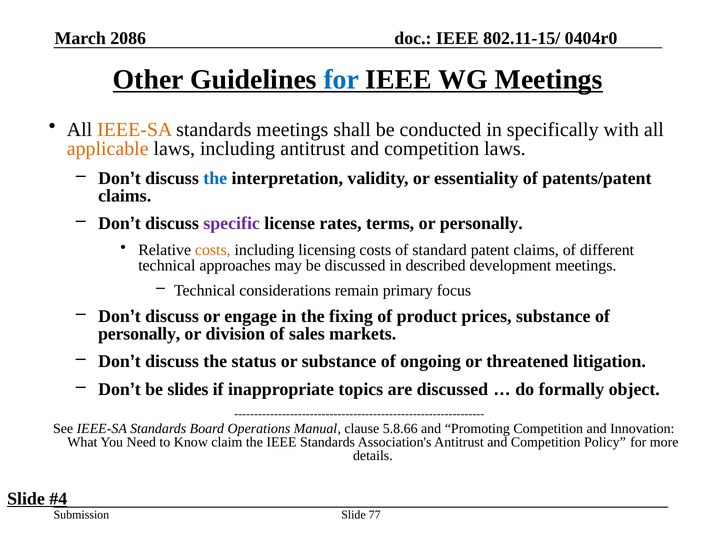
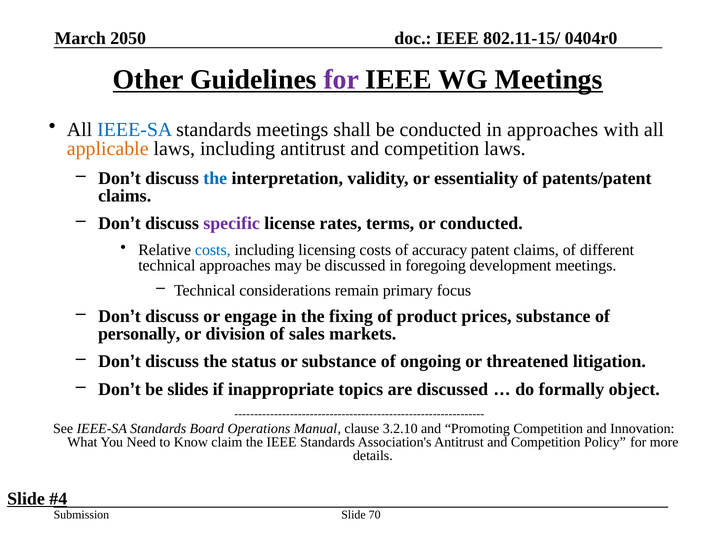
2086: 2086 -> 2050
for at (341, 79) colour: blue -> purple
IEEE-SA at (135, 130) colour: orange -> blue
in specifically: specifically -> approaches
or personally: personally -> conducted
costs at (213, 250) colour: orange -> blue
standard: standard -> accuracy
described: described -> foregoing
5.8.66: 5.8.66 -> 3.2.10
77: 77 -> 70
